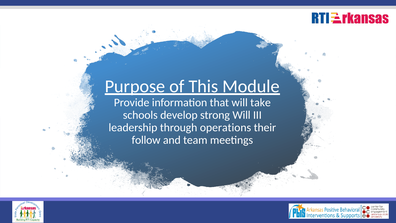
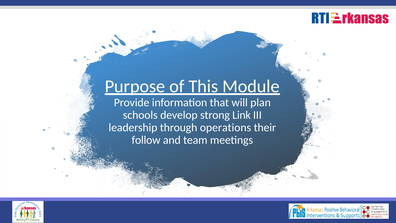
take: take -> plan
strong Will: Will -> Link
